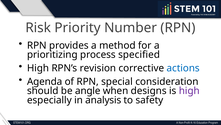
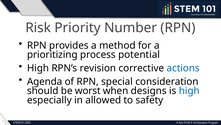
specified: specified -> potential
angle: angle -> worst
high at (189, 90) colour: purple -> blue
analysis: analysis -> allowed
